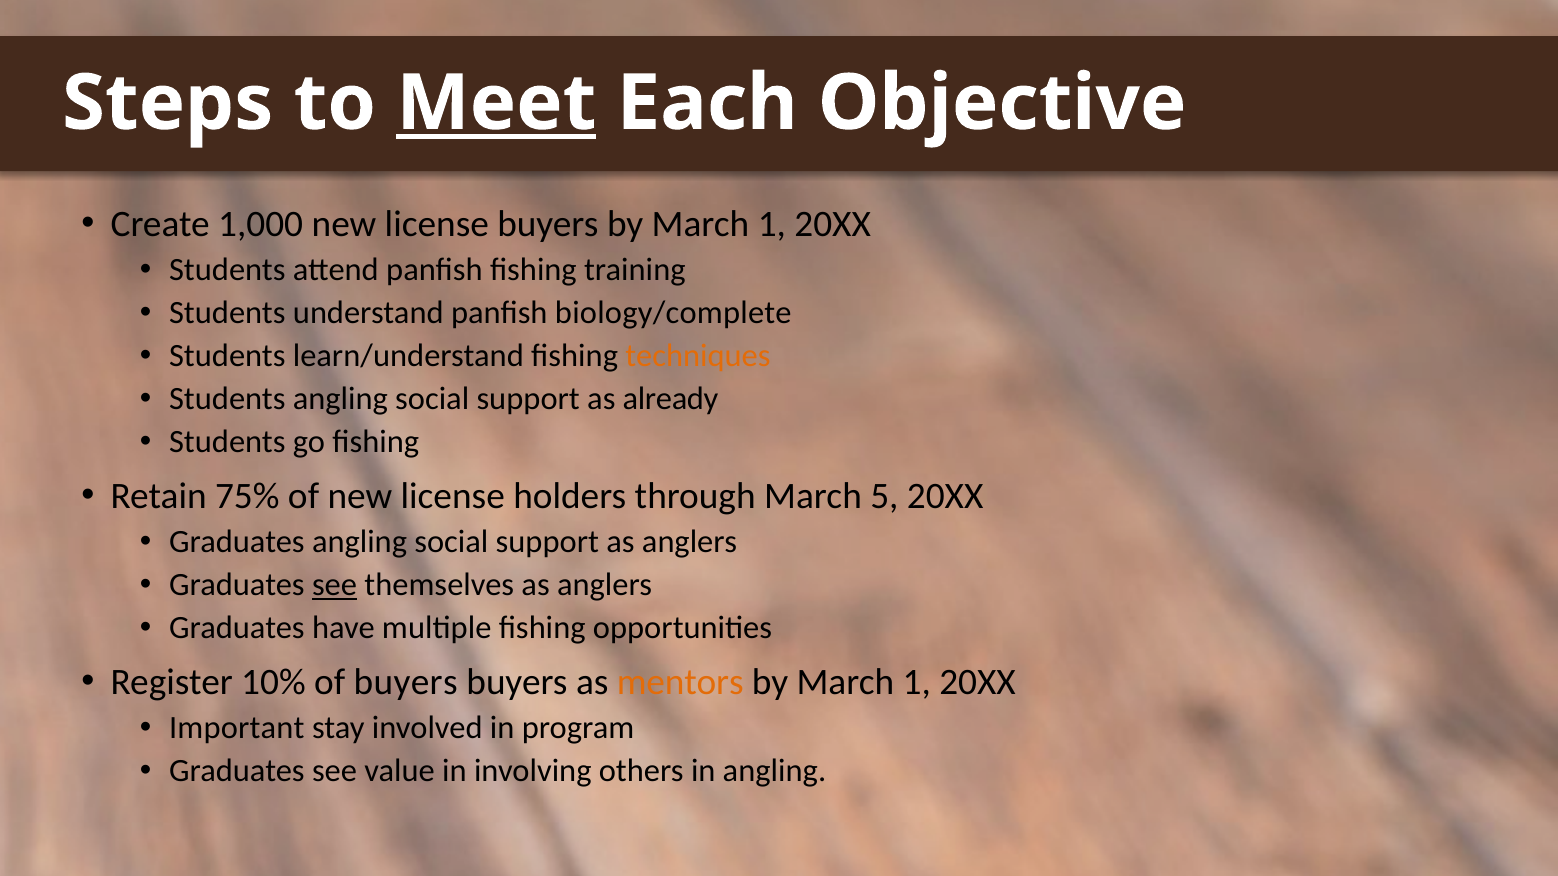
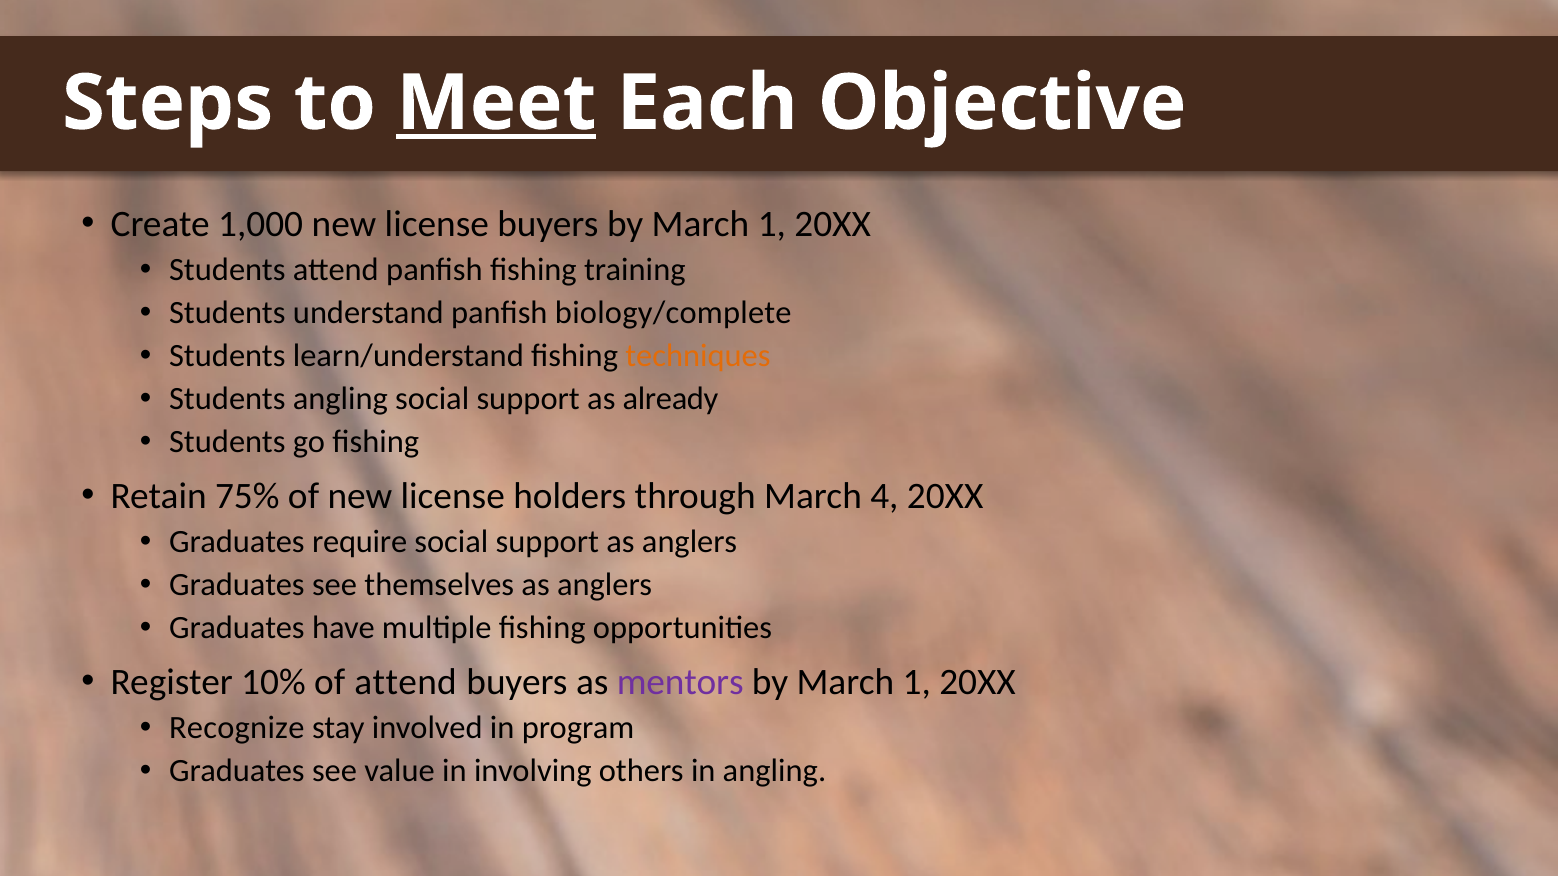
5: 5 -> 4
Graduates angling: angling -> require
see at (335, 585) underline: present -> none
of buyers: buyers -> attend
mentors colour: orange -> purple
Important: Important -> Recognize
